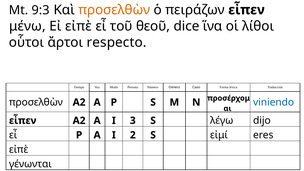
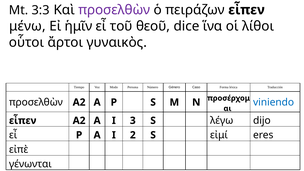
9:3: 9:3 -> 3:3
προσελθὼν at (114, 10) colour: orange -> purple
Εἰ εἰπὲ: εἰπὲ -> ἡμῖν
respecto: respecto -> γυναικὸς
